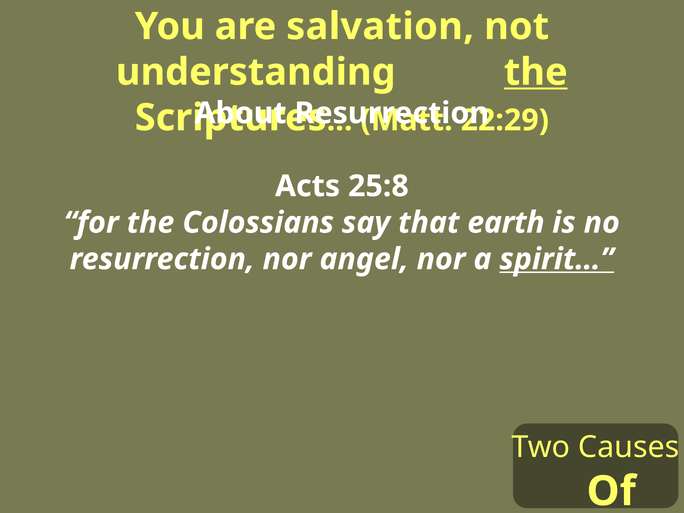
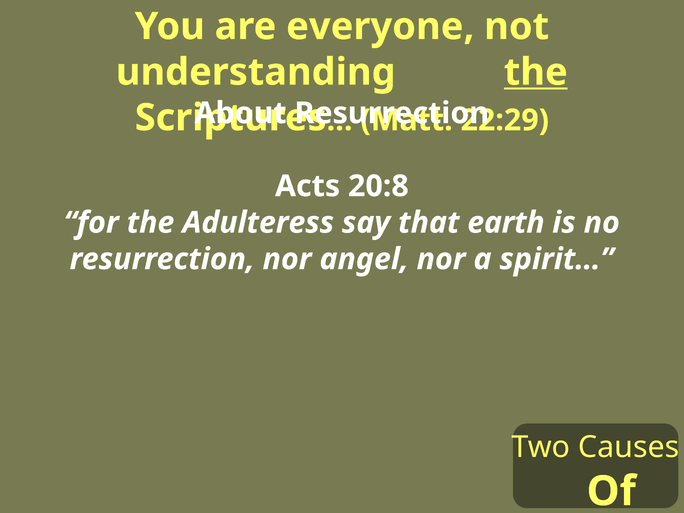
salvation: salvation -> everyone
25:8: 25:8 -> 20:8
Colossians: Colossians -> Adulteress
spirit… underline: present -> none
